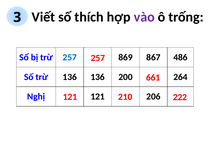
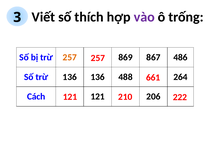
257 at (70, 58) colour: blue -> orange
200: 200 -> 488
Nghị: Nghị -> Cách
